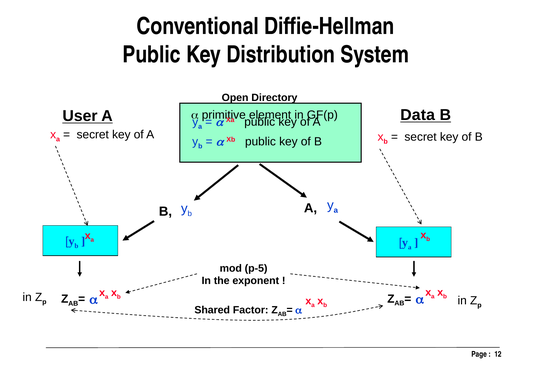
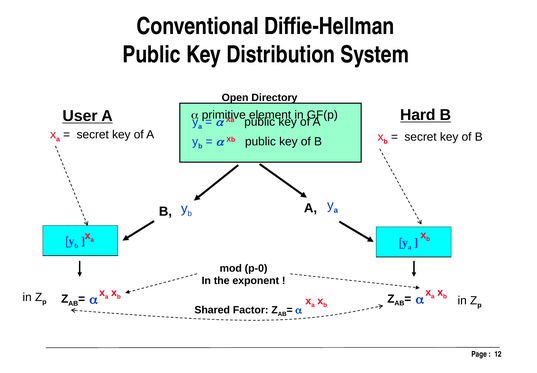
Data: Data -> Hard
p-5: p-5 -> p-0
